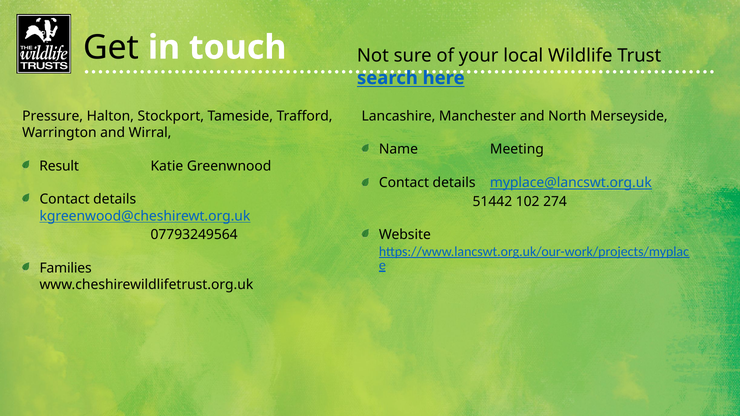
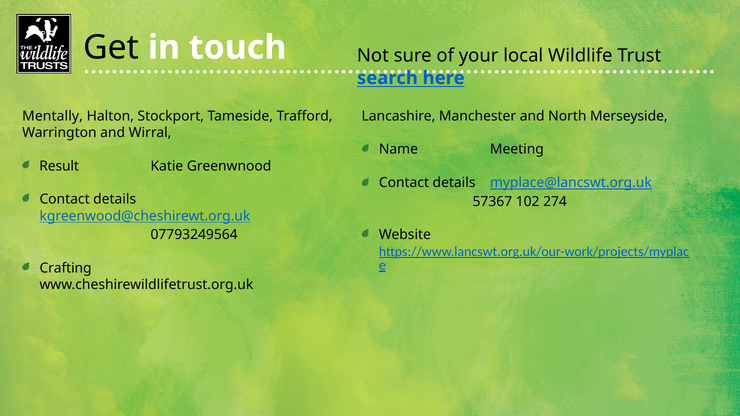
Pressure: Pressure -> Mentally
51442: 51442 -> 57367
Families: Families -> Crafting
